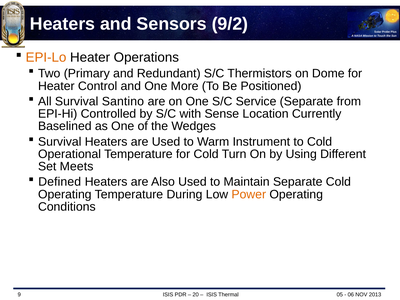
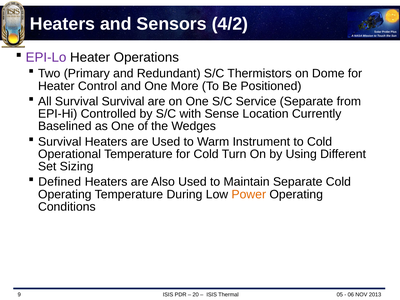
9/2: 9/2 -> 4/2
EPI-Lo colour: orange -> purple
Survival Santino: Santino -> Survival
Meets: Meets -> Sizing
